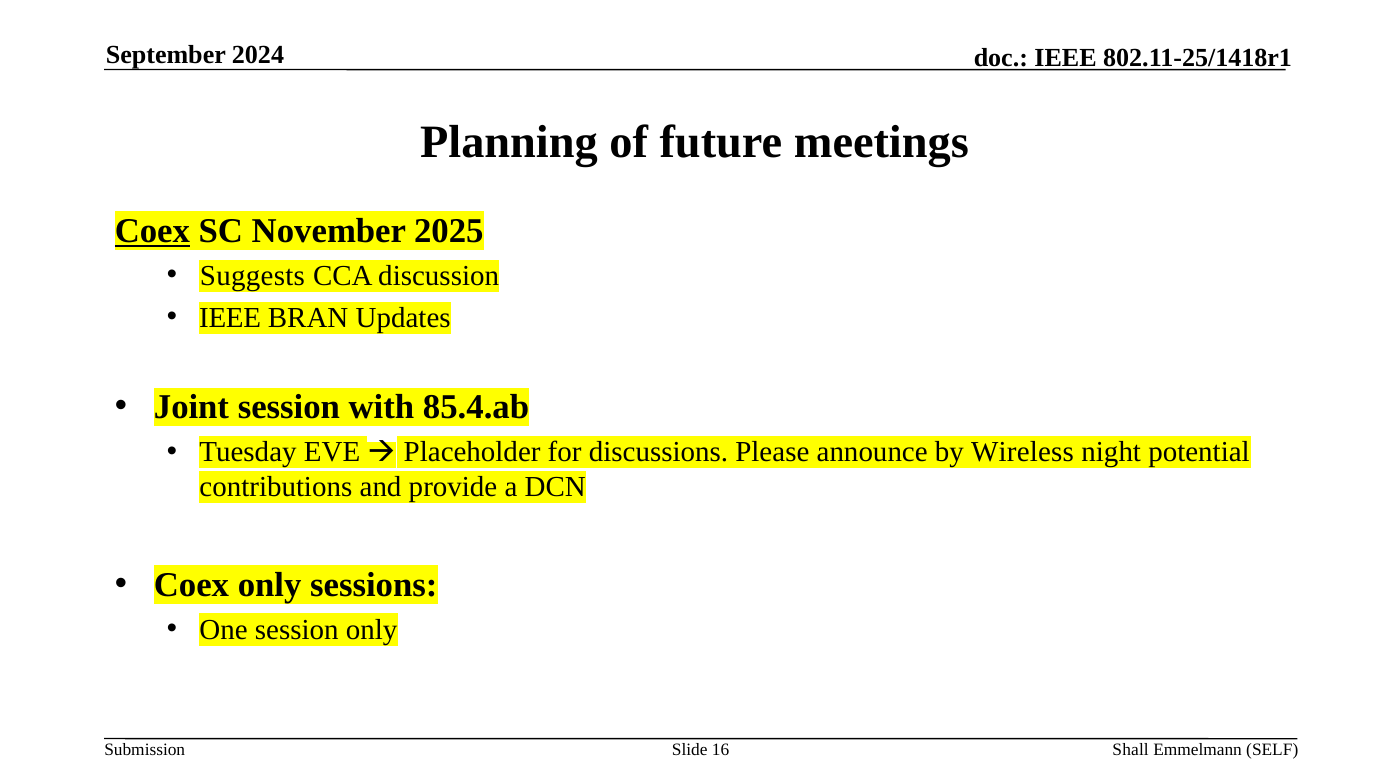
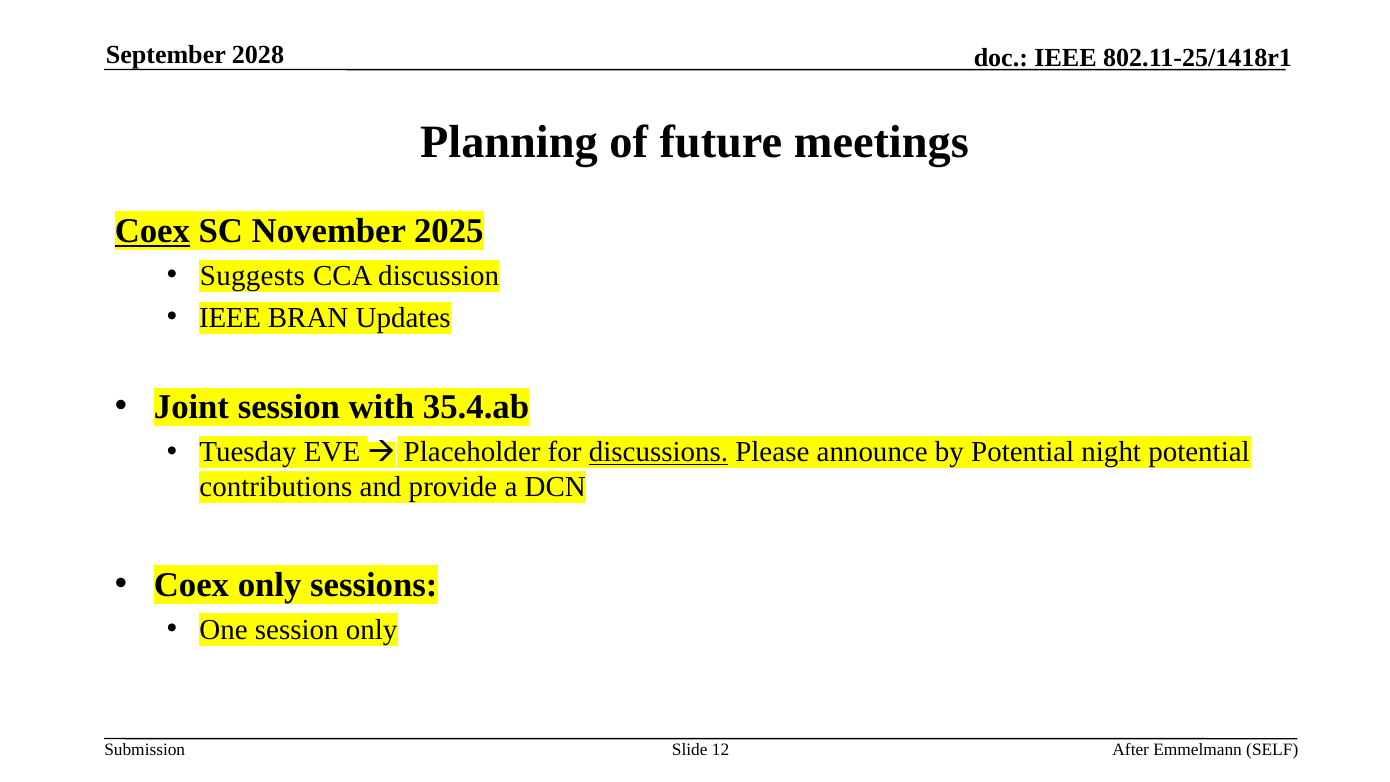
2024: 2024 -> 2028
85.4.ab: 85.4.ab -> 35.4.ab
discussions underline: none -> present
by Wireless: Wireless -> Potential
16: 16 -> 12
Shall: Shall -> After
